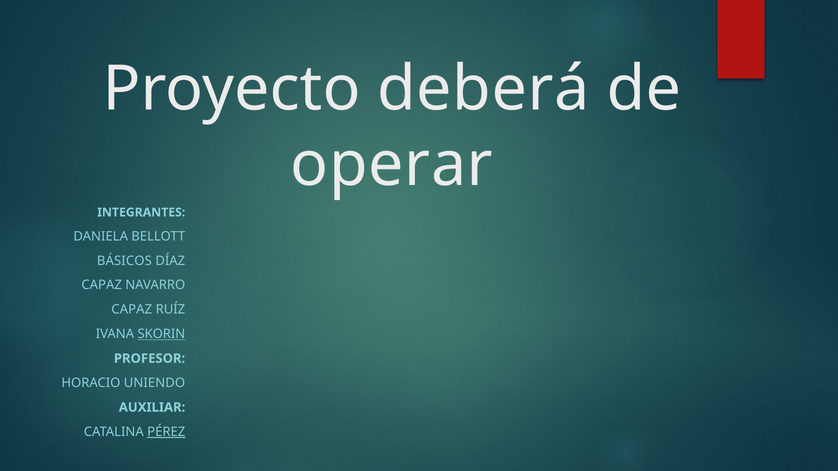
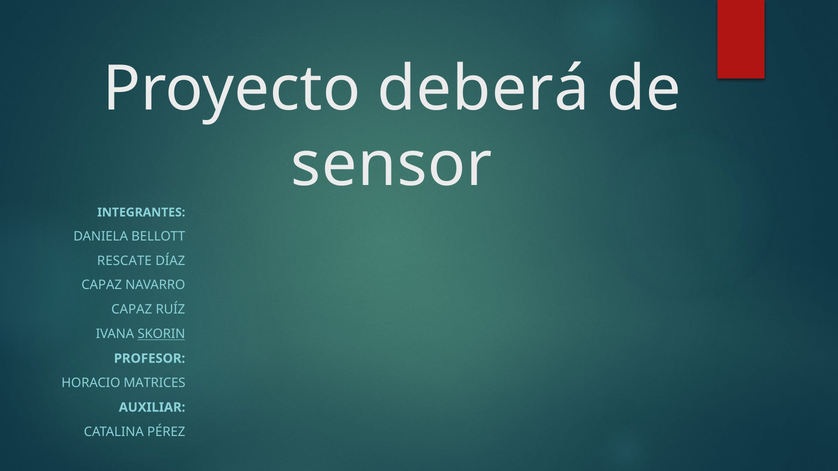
operar: operar -> sensor
BÁSICOS: BÁSICOS -> RESCATE
UNIENDO: UNIENDO -> MATRICES
PÉREZ underline: present -> none
